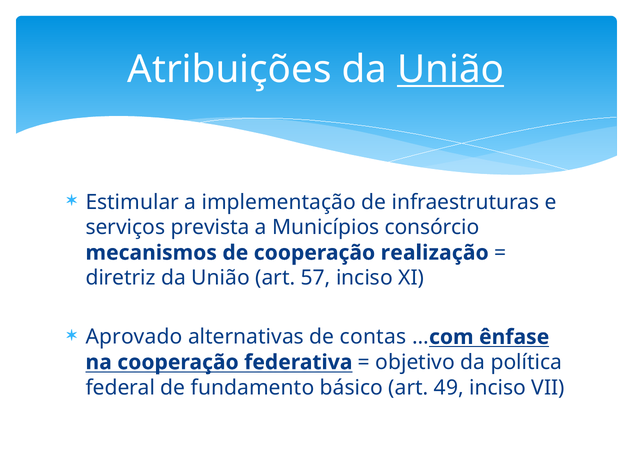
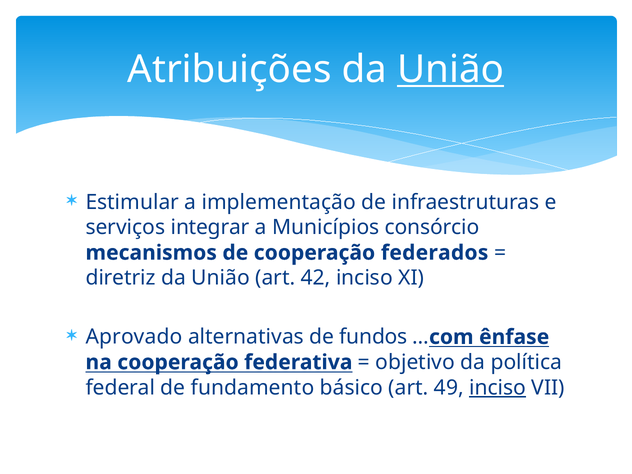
prevista: prevista -> integrar
realização: realização -> federados
57: 57 -> 42
contas: contas -> fundos
inciso at (498, 388) underline: none -> present
